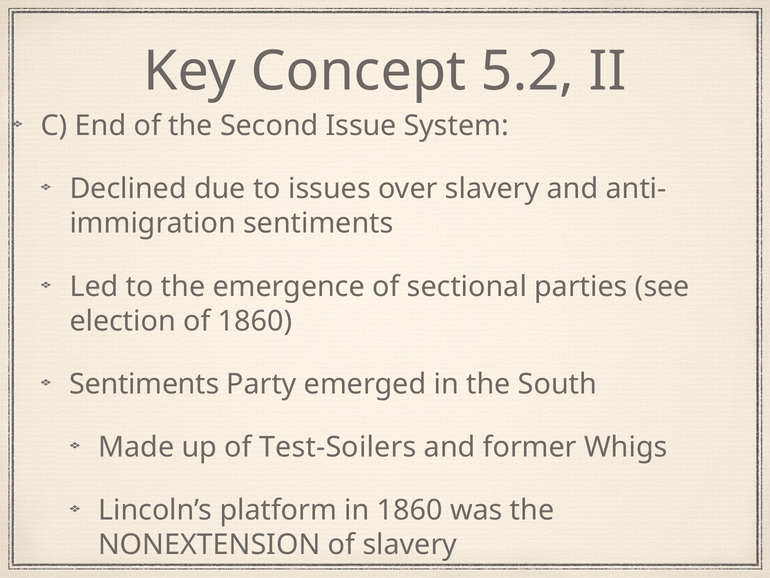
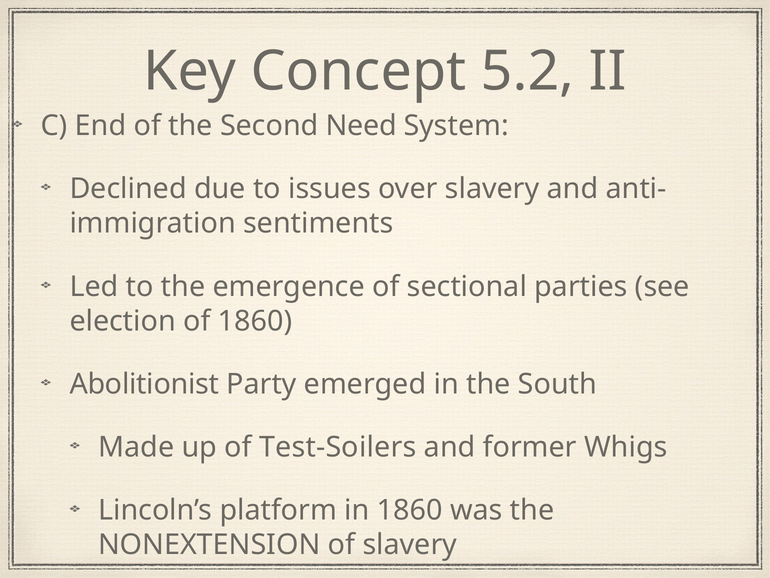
Issue: Issue -> Need
Sentiments at (144, 384): Sentiments -> Abolitionist
